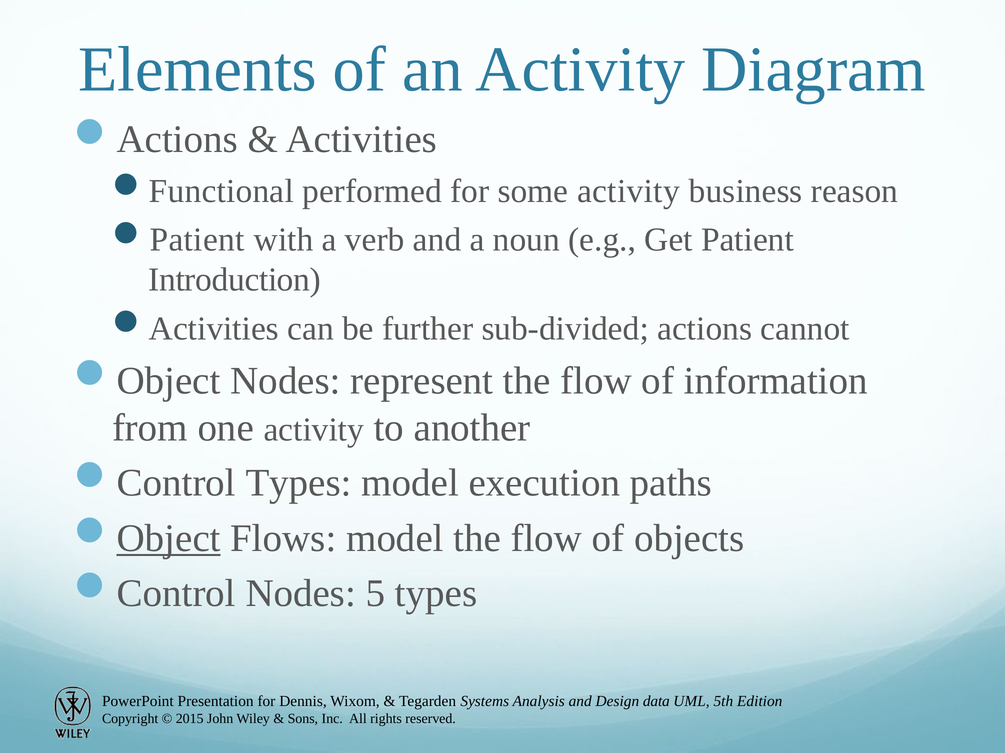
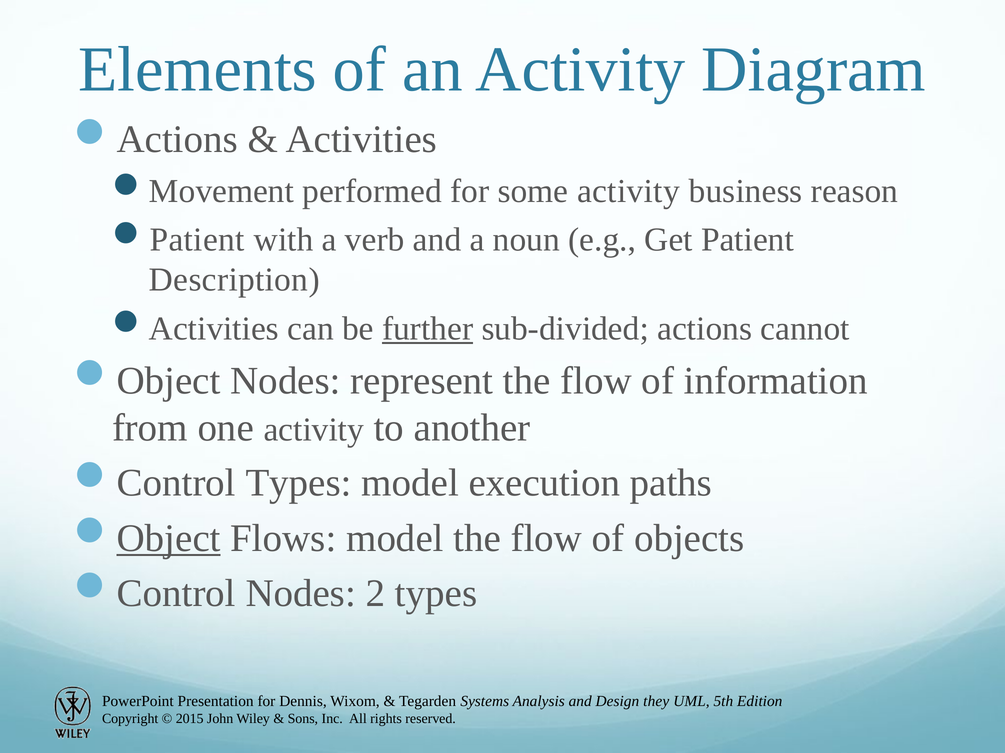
Functional: Functional -> Movement
Introduction: Introduction -> Description
further underline: none -> present
5: 5 -> 2
data: data -> they
